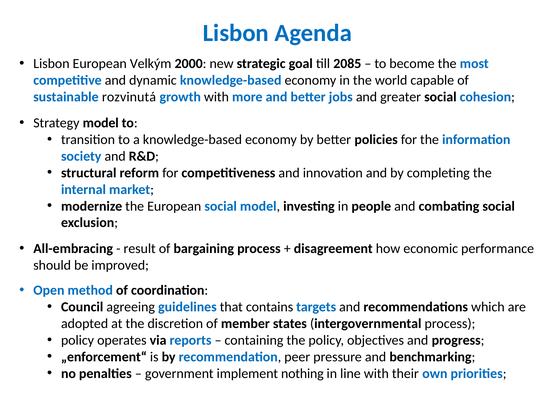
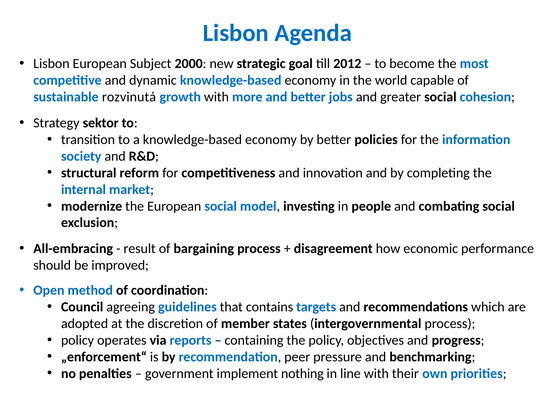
Velkým: Velkým -> Subject
2085: 2085 -> 2012
Strategy model: model -> sektor
